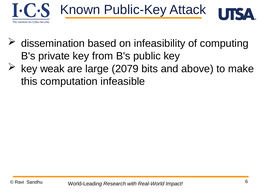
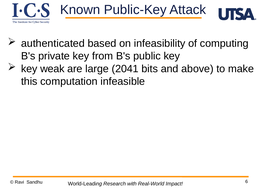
dissemination: dissemination -> authenticated
2079: 2079 -> 2041
